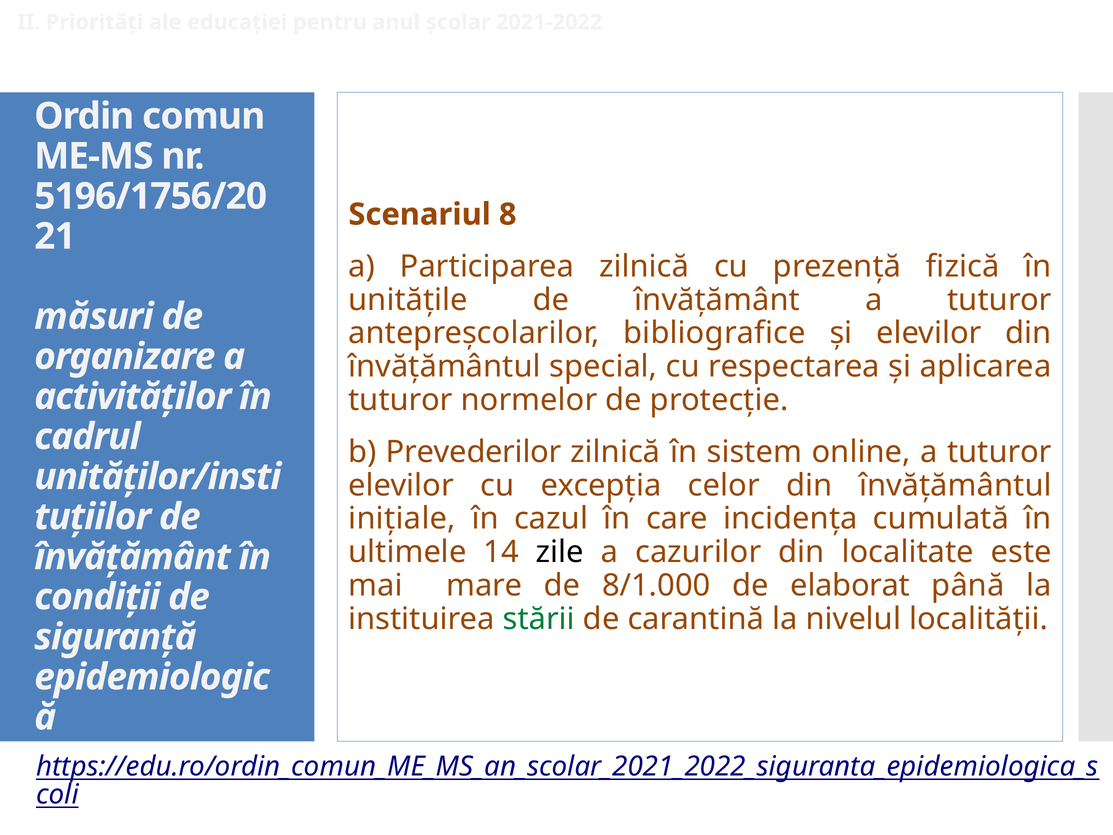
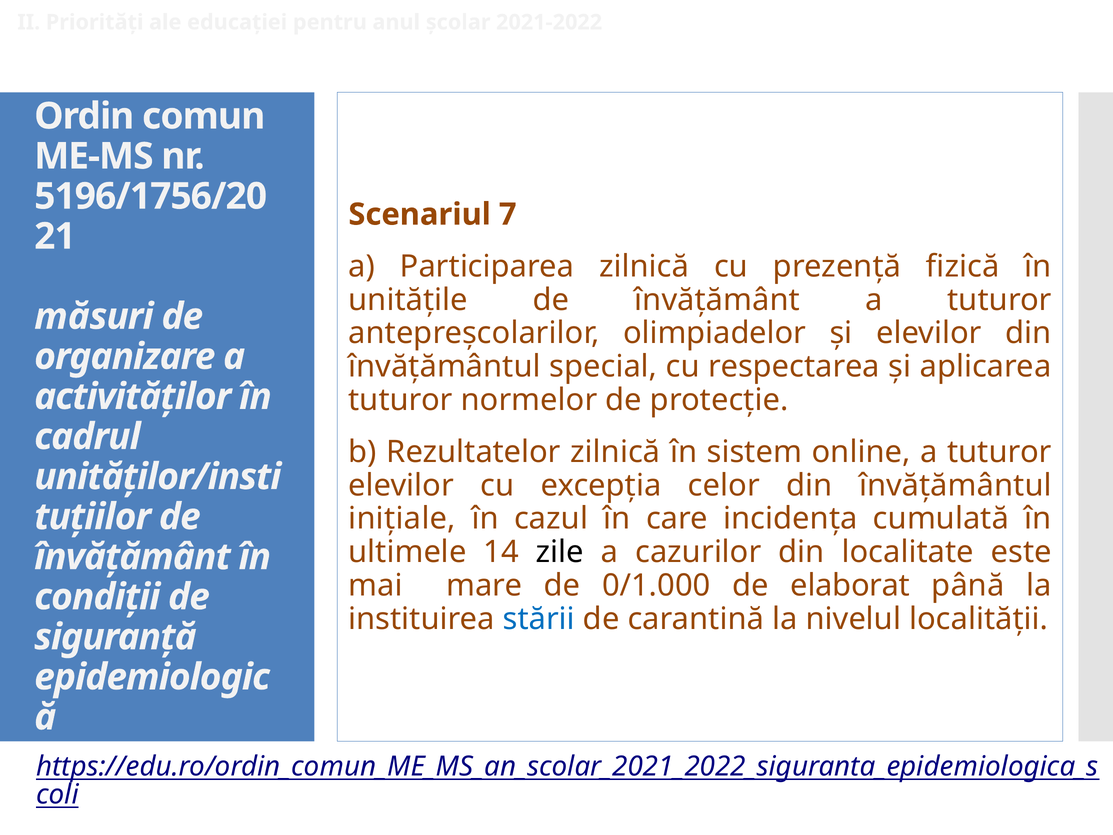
8: 8 -> 7
bibliografice: bibliografice -> olimpiadelor
Prevederilor: Prevederilor -> Rezultatelor
8/1.000: 8/1.000 -> 0/1.000
stării colour: green -> blue
